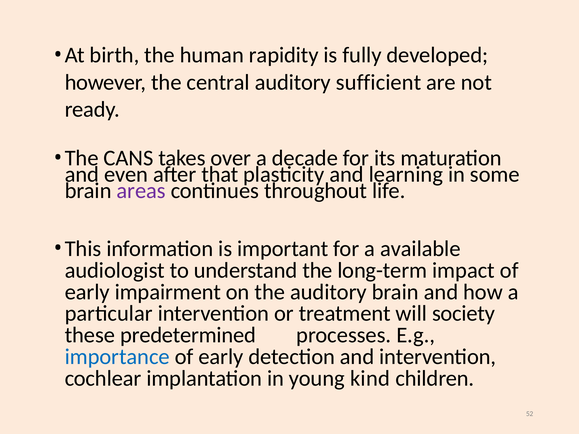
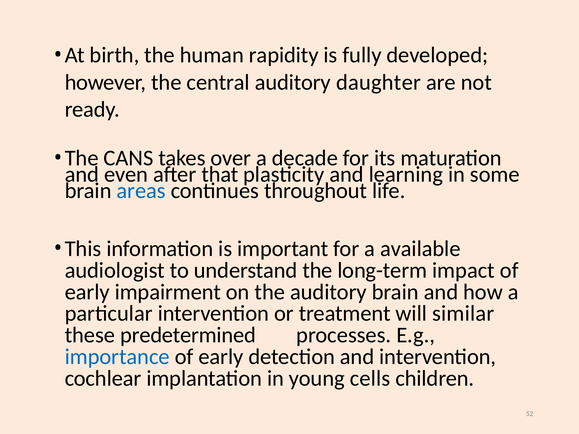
sufficient: sufficient -> daughter
areas colour: purple -> blue
society: society -> similar
kind: kind -> cells
